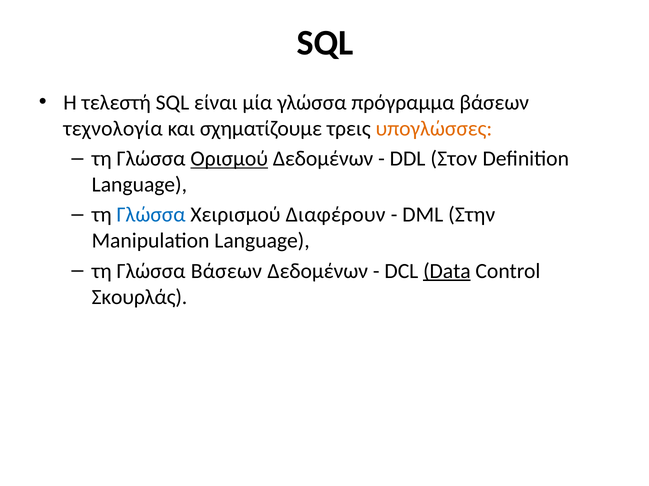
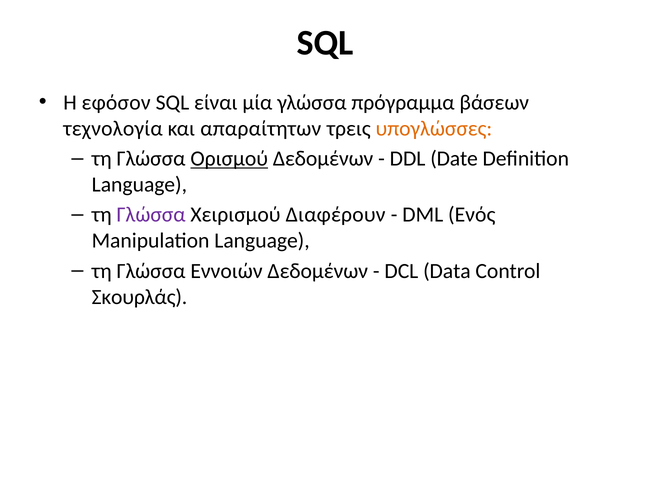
τελεστή: τελεστή -> εφόσον
σχηματίζουμε: σχηματίζουμε -> απαραίτητων
Στον: Στον -> Date
Γλώσσα at (151, 215) colour: blue -> purple
Στην: Στην -> Ενός
Γλώσσα Βάσεων: Βάσεων -> Εννοιών
Data underline: present -> none
